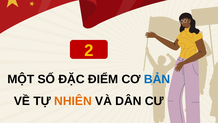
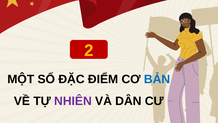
NHIÊN colour: orange -> purple
